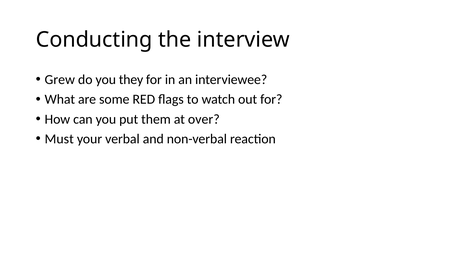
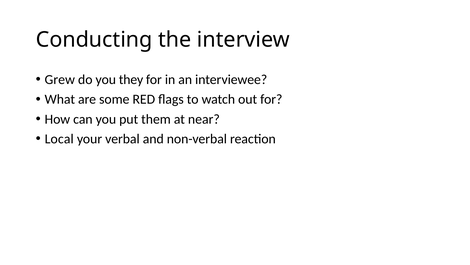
over: over -> near
Must: Must -> Local
